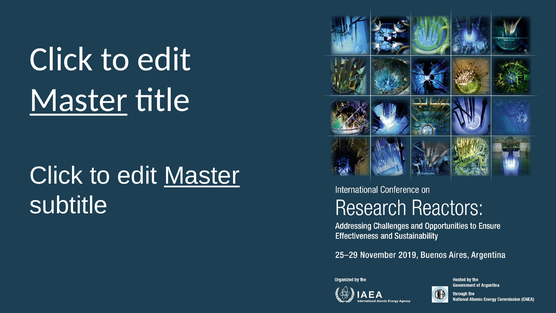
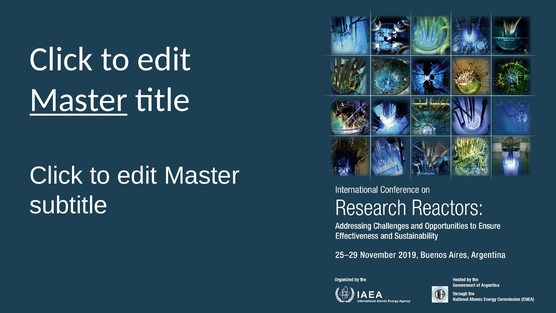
Master at (202, 176) underline: present -> none
